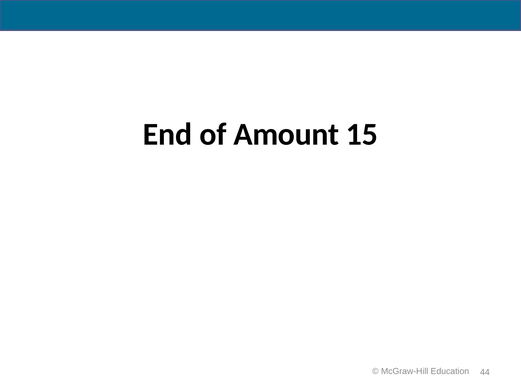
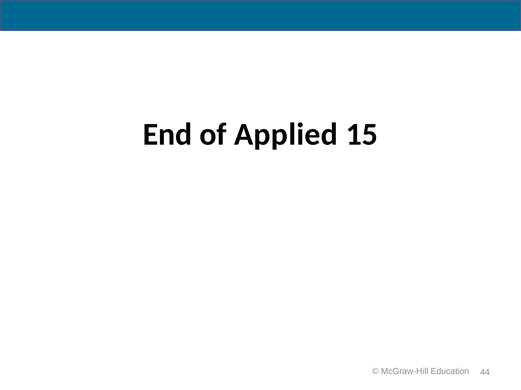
Amount: Amount -> Applied
